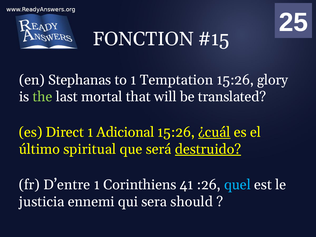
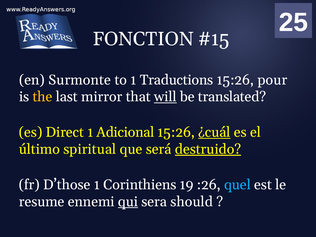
Stephanas: Stephanas -> Surmonte
Temptation: Temptation -> Traductions
glory: glory -> pour
the colour: light green -> yellow
mortal: mortal -> mirror
will underline: none -> present
D’entre: D’entre -> D’those
Corinthiens 41: 41 -> 19
justicia: justicia -> resume
qui underline: none -> present
